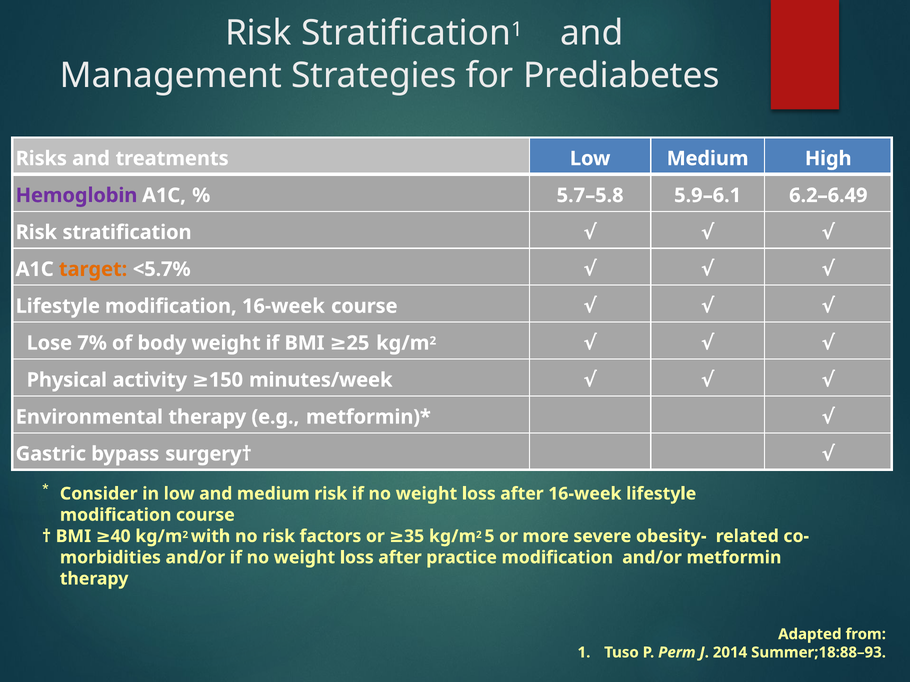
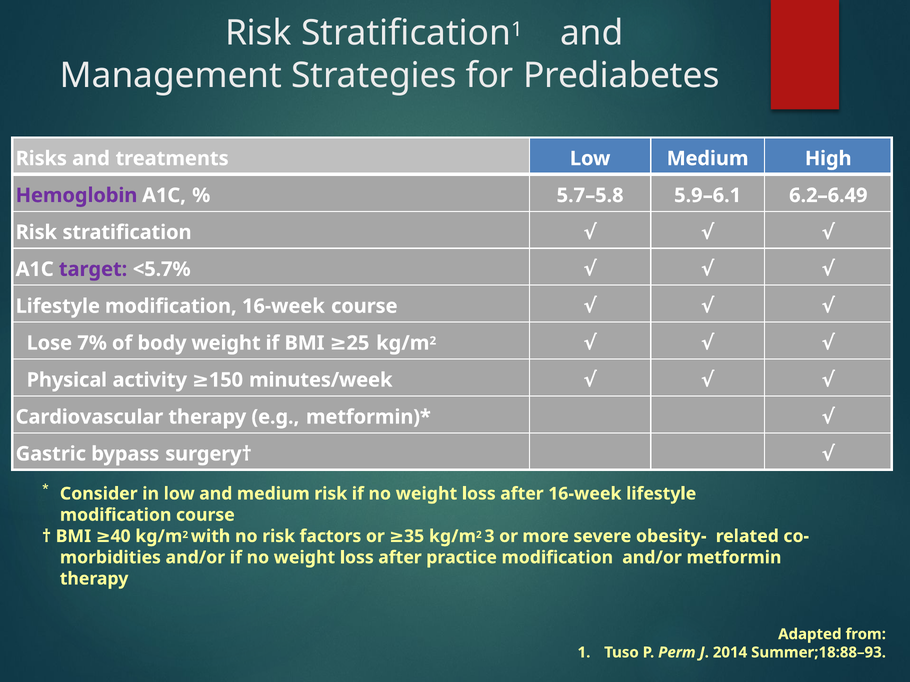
target colour: orange -> purple
Environmental: Environmental -> Cardiovascular
5: 5 -> 3
